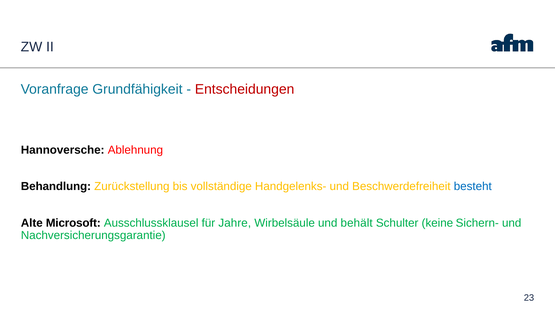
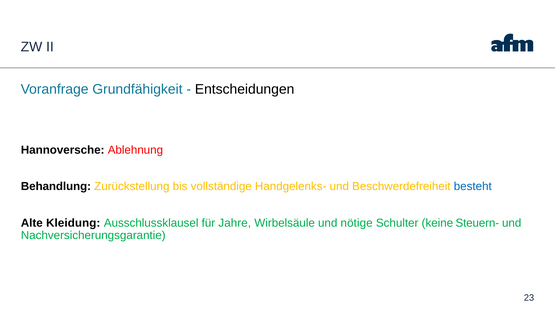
Entscheidungen colour: red -> black
Microsoft: Microsoft -> Kleidung
behält: behält -> nötige
Sichern-: Sichern- -> Steuern-
